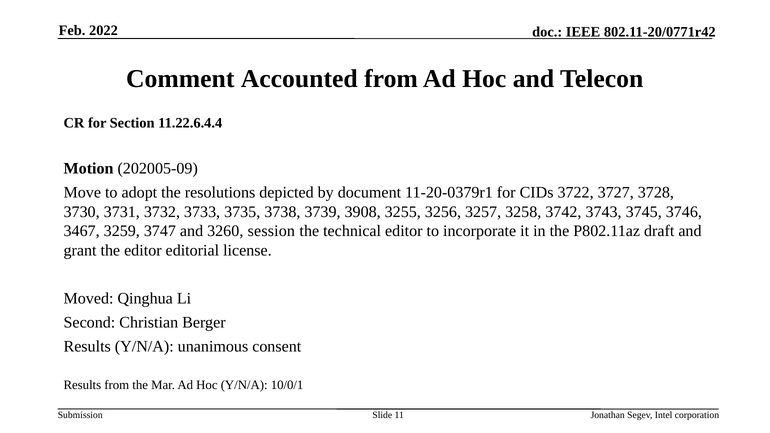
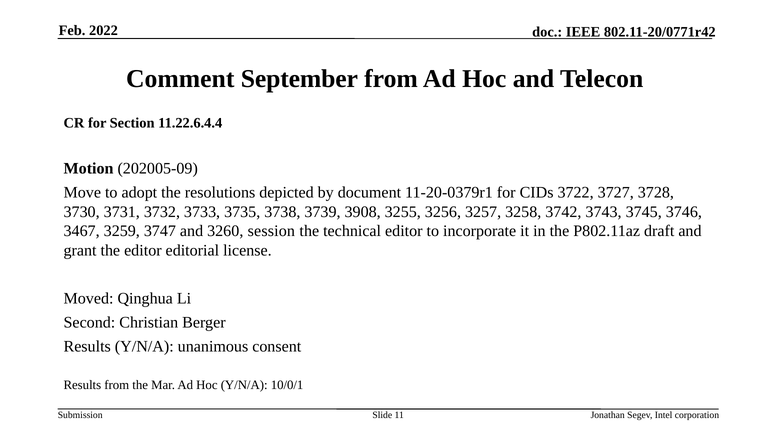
Accounted: Accounted -> September
